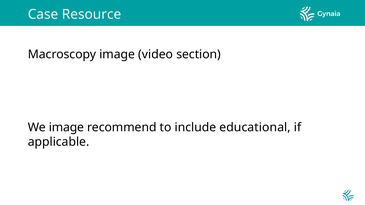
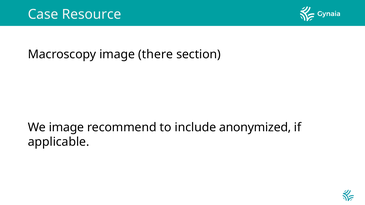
video: video -> there
educational: educational -> anonymized
